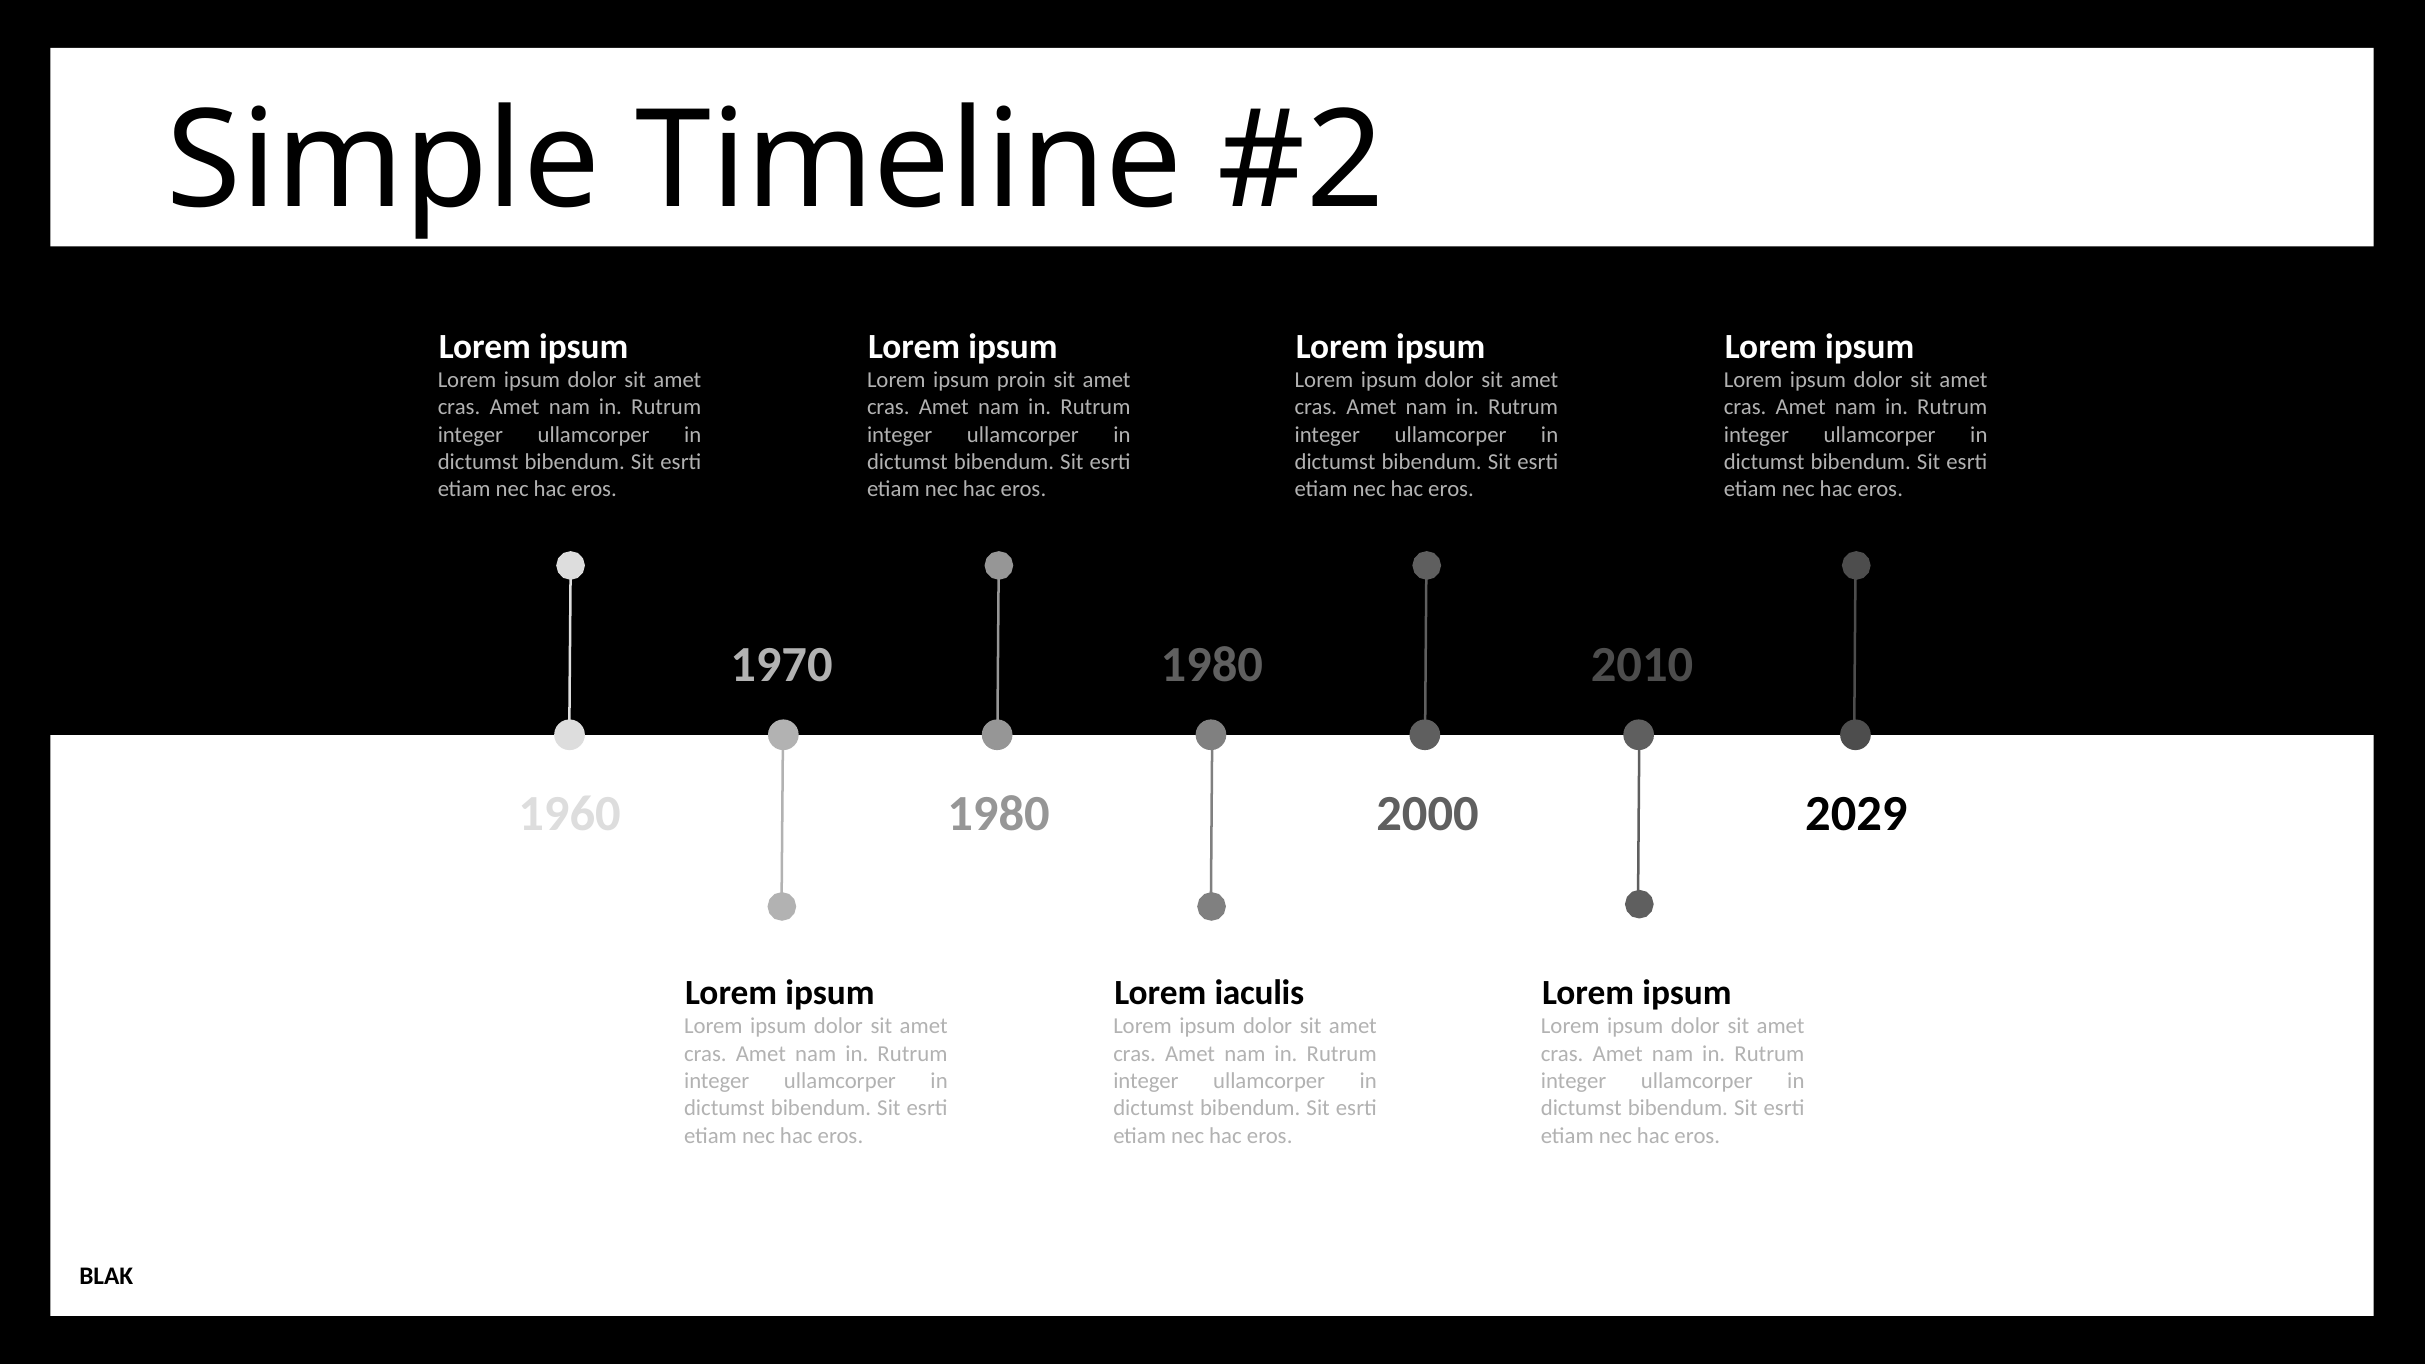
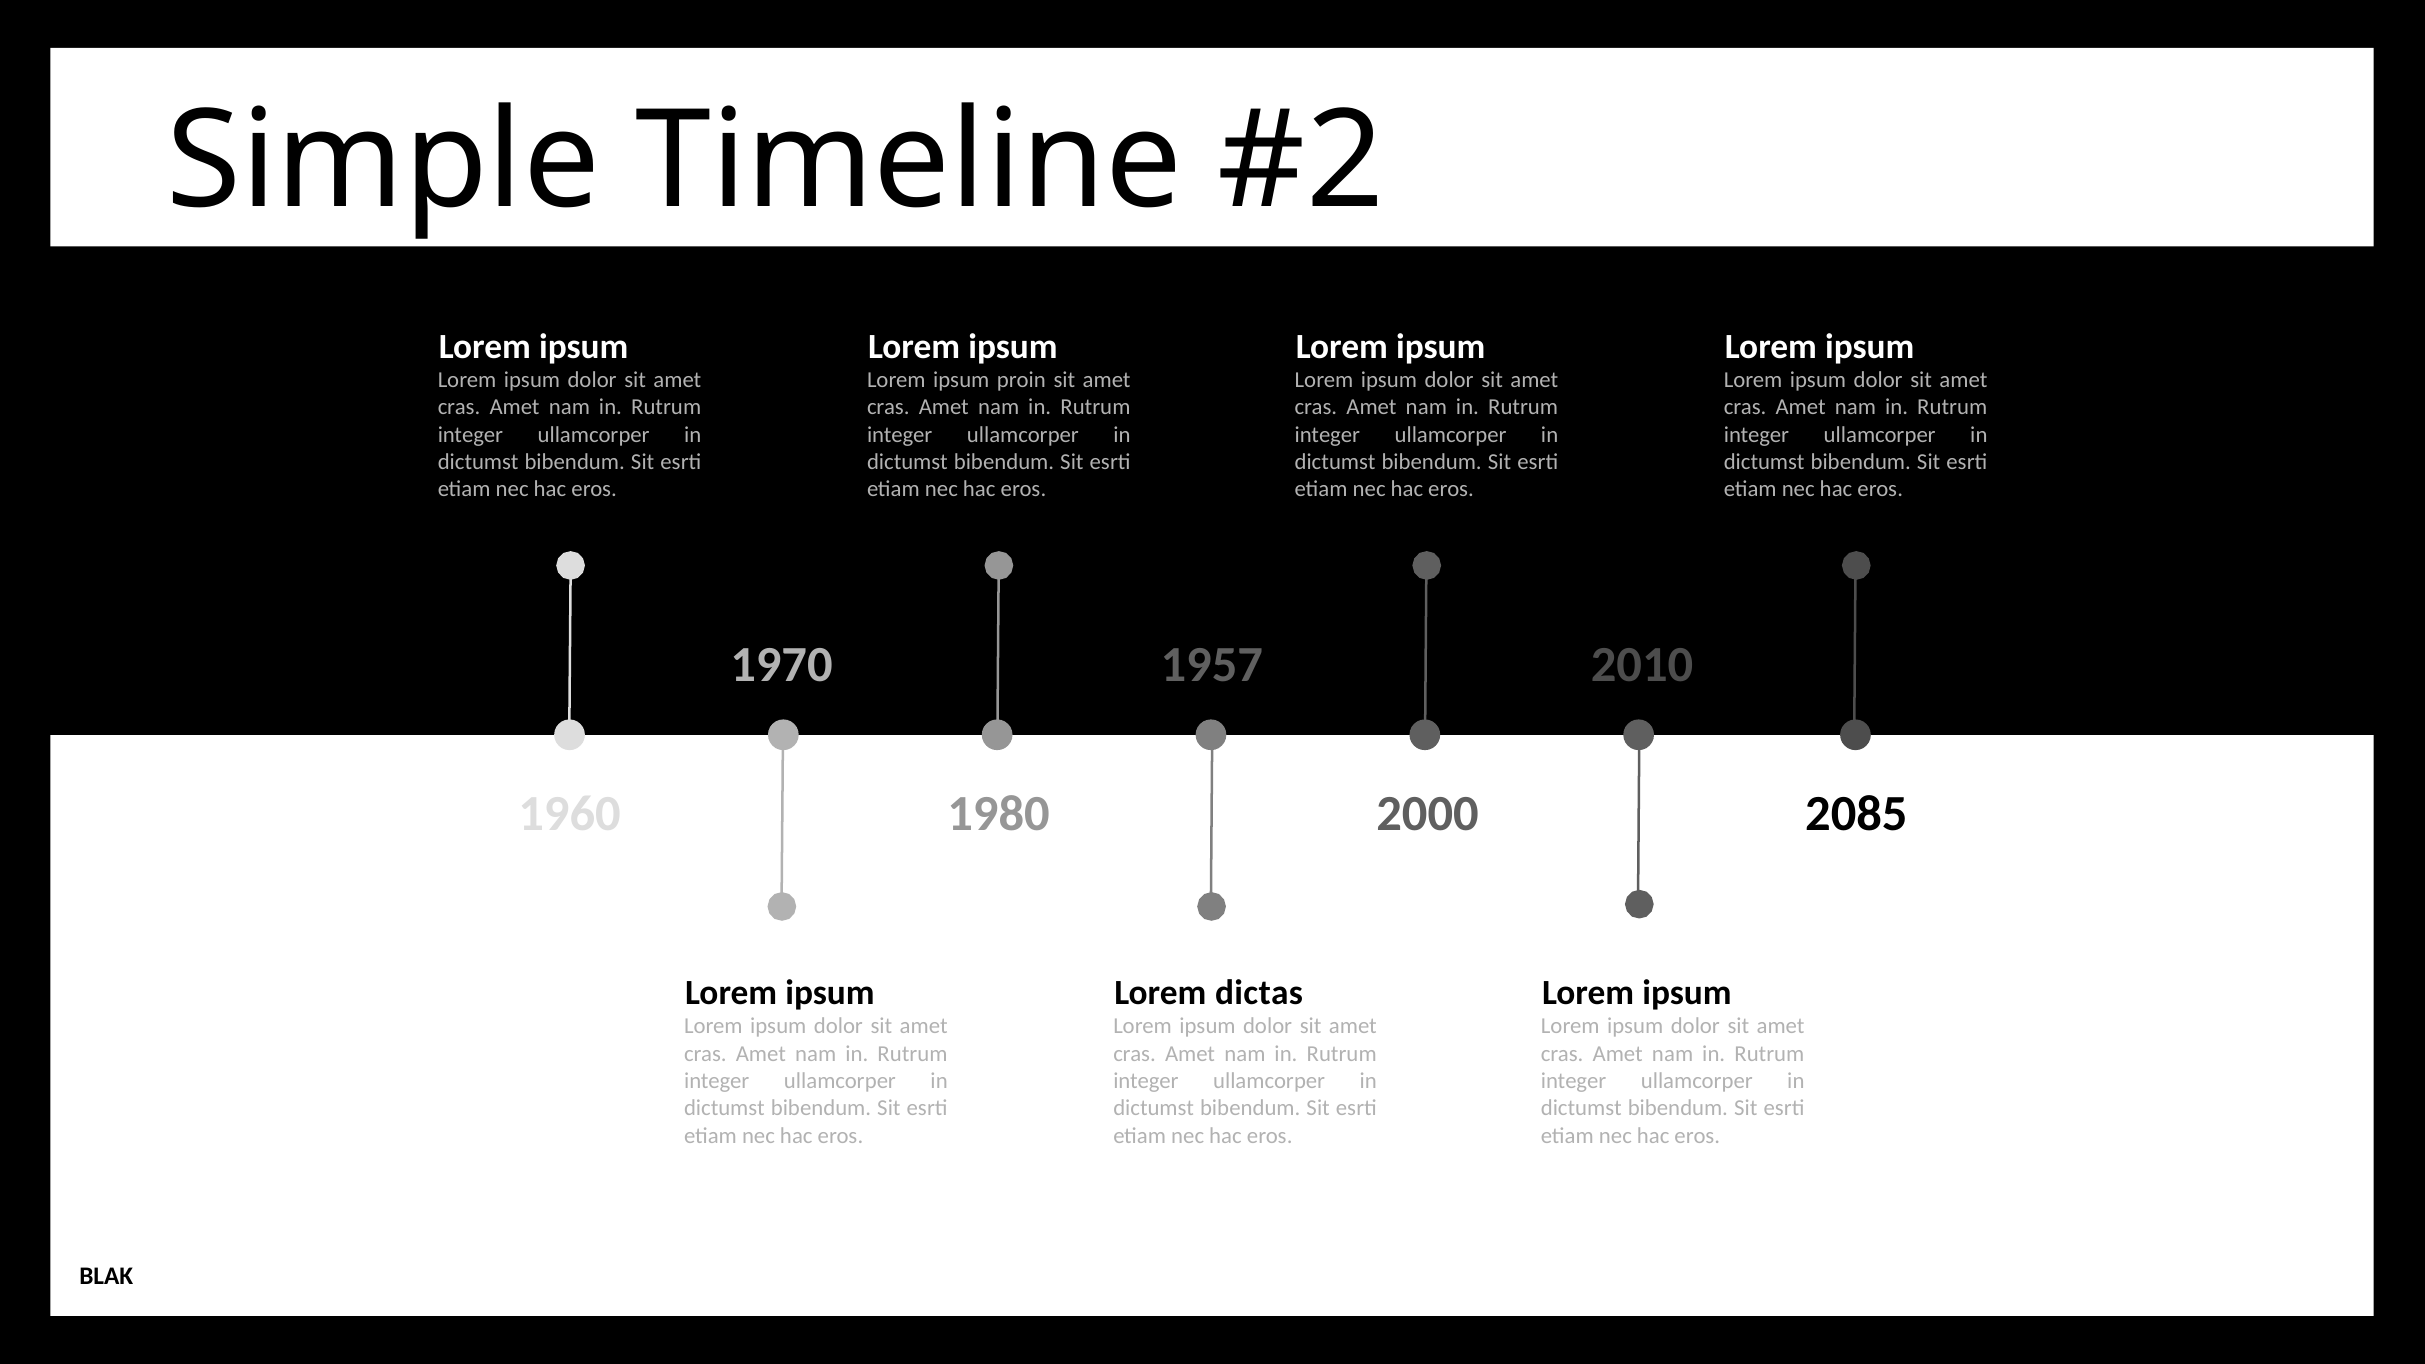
1970 1980: 1980 -> 1957
2029: 2029 -> 2085
iaculis: iaculis -> dictas
